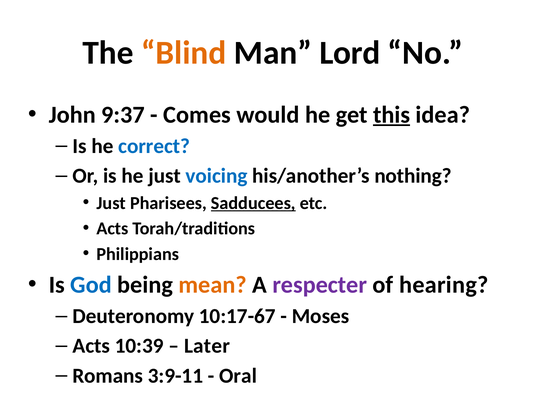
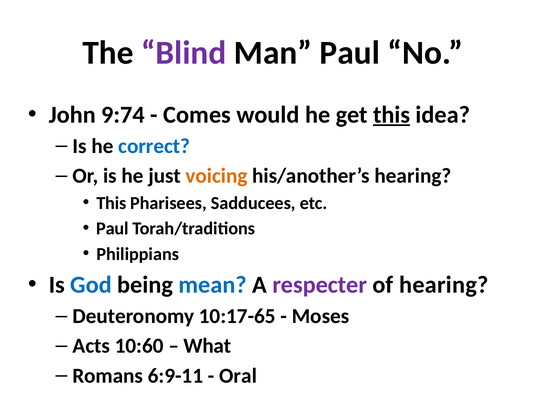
Blind colour: orange -> purple
Man Lord: Lord -> Paul
9:37: 9:37 -> 9:74
voicing colour: blue -> orange
his/another’s nothing: nothing -> hearing
Just at (111, 203): Just -> This
Sadducees underline: present -> none
Acts at (112, 228): Acts -> Paul
mean colour: orange -> blue
10:17-67: 10:17-67 -> 10:17-65
10:39: 10:39 -> 10:60
Later: Later -> What
3:9-11: 3:9-11 -> 6:9-11
